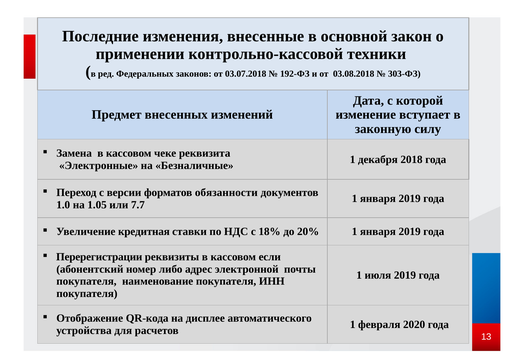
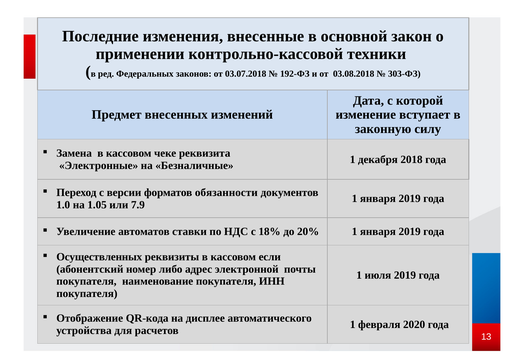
7.7: 7.7 -> 7.9
кредитная: кредитная -> автоматов
Перерегистрации: Перерегистрации -> Осуществленных
